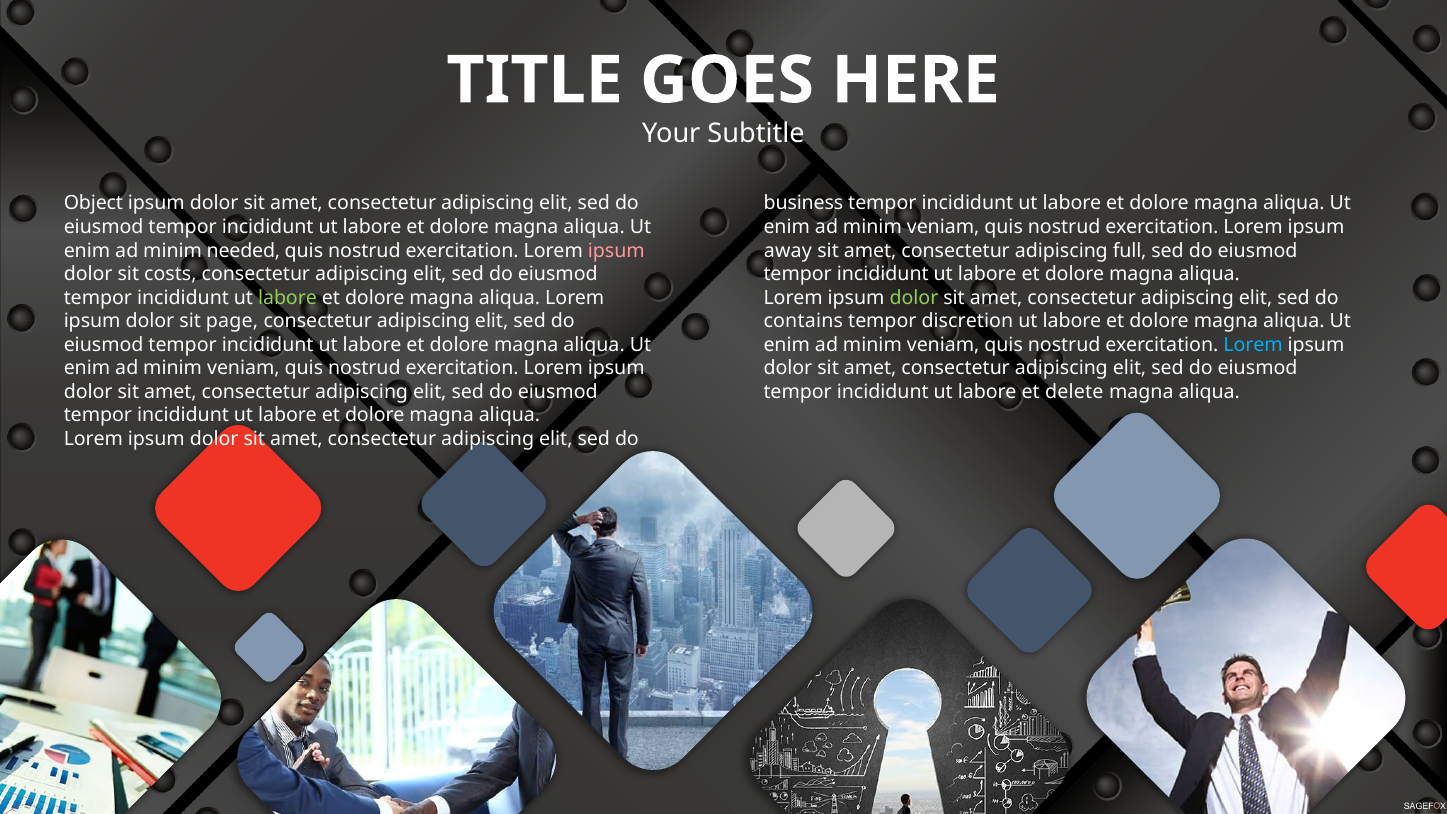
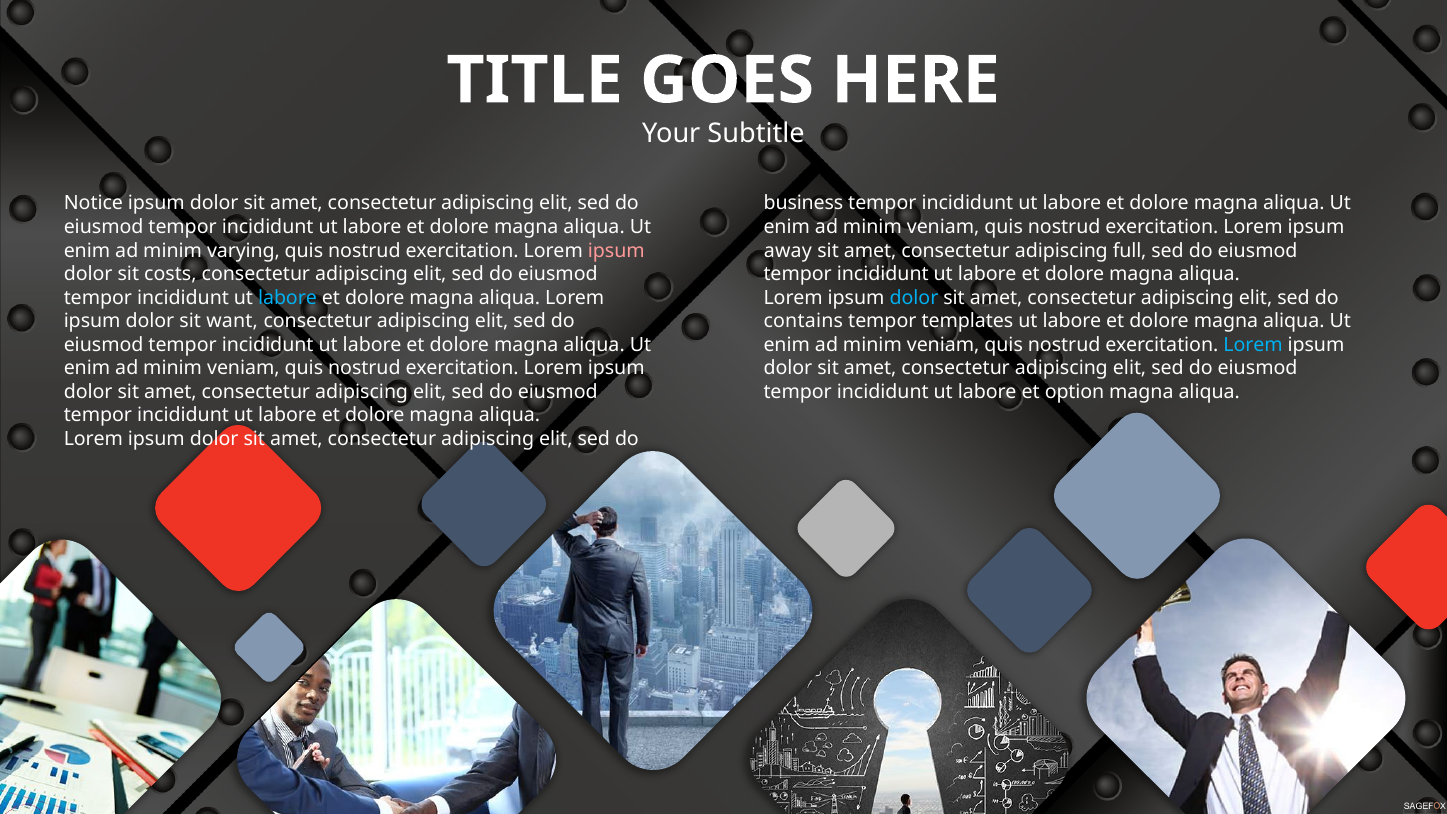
Object: Object -> Notice
needed: needed -> varying
labore at (287, 298) colour: light green -> light blue
dolor at (914, 298) colour: light green -> light blue
page: page -> want
discretion: discretion -> templates
delete: delete -> option
